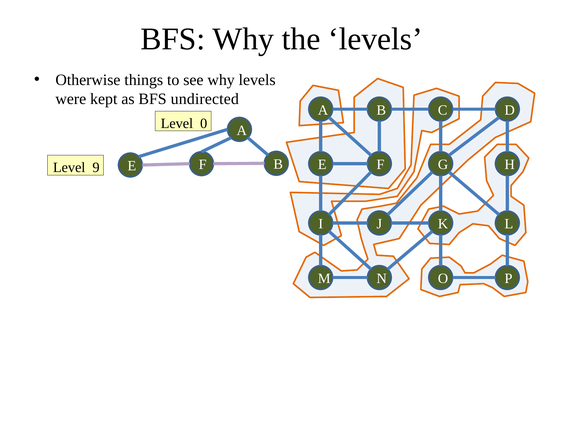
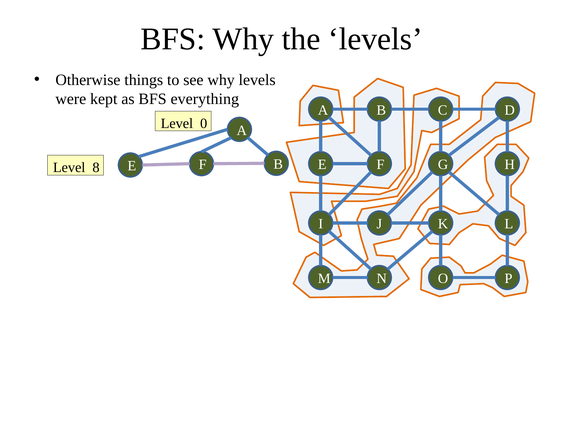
undirected: undirected -> everything
9: 9 -> 8
